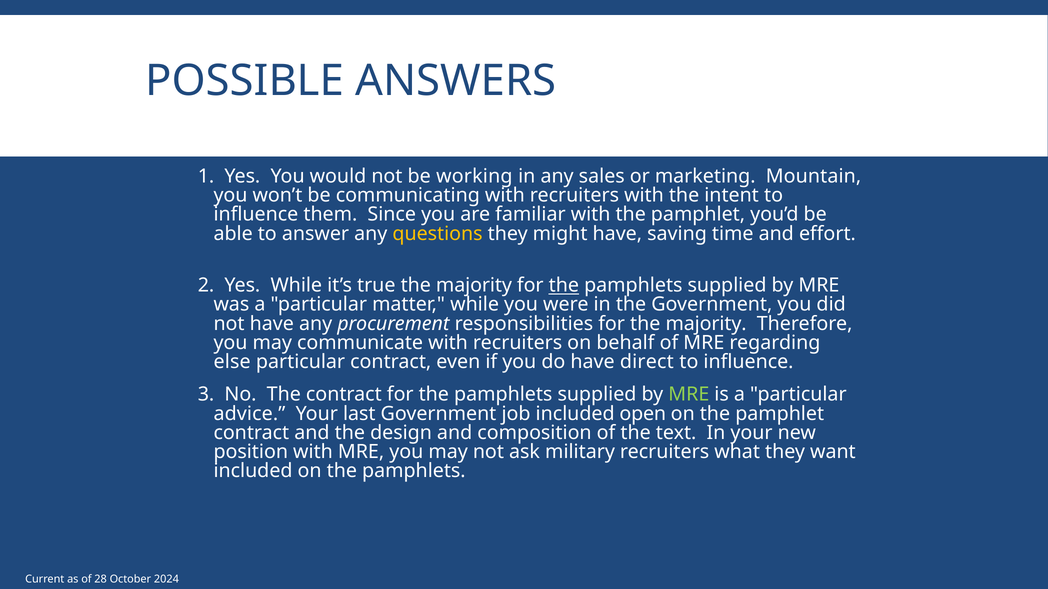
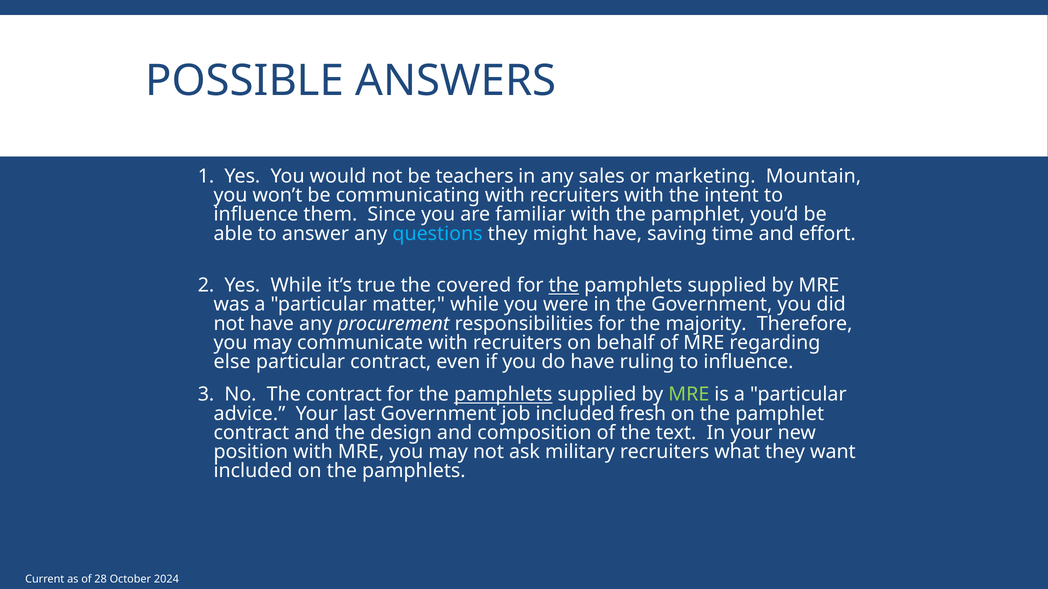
working: working -> teachers
questions colour: yellow -> light blue
true the majority: majority -> covered
direct: direct -> ruling
pamphlets at (503, 395) underline: none -> present
open: open -> fresh
